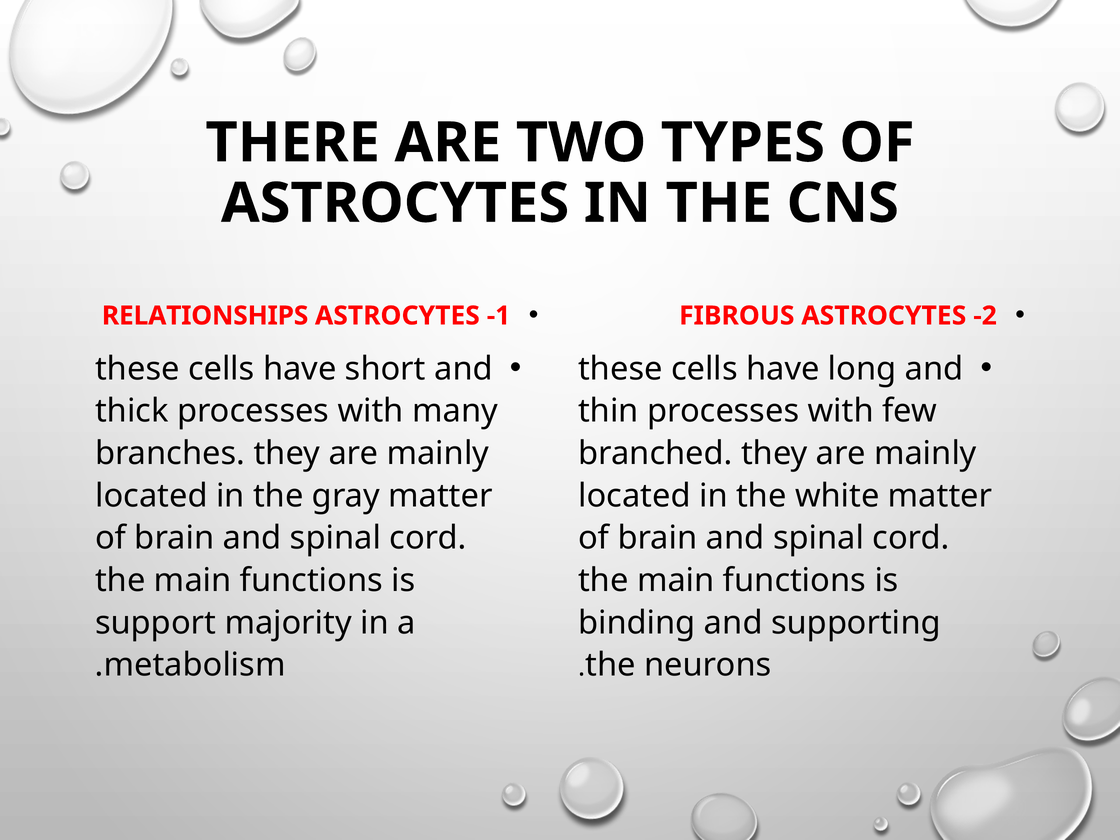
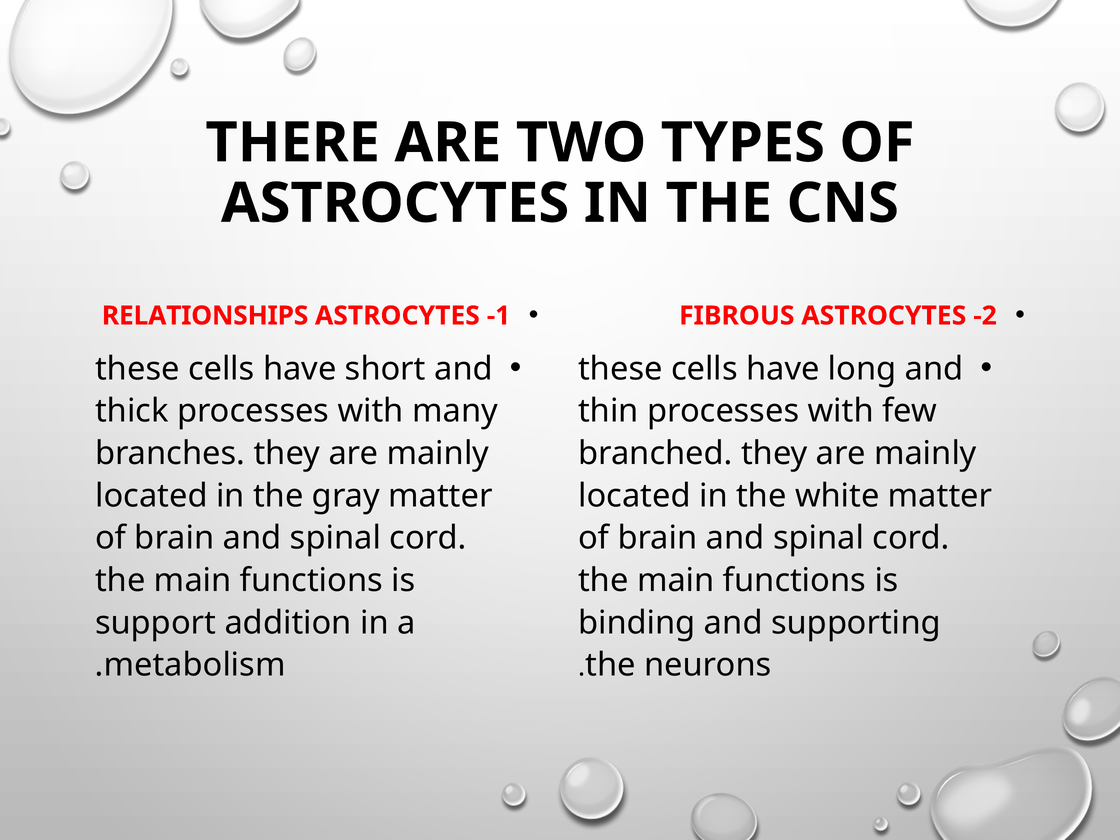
majority: majority -> addition
